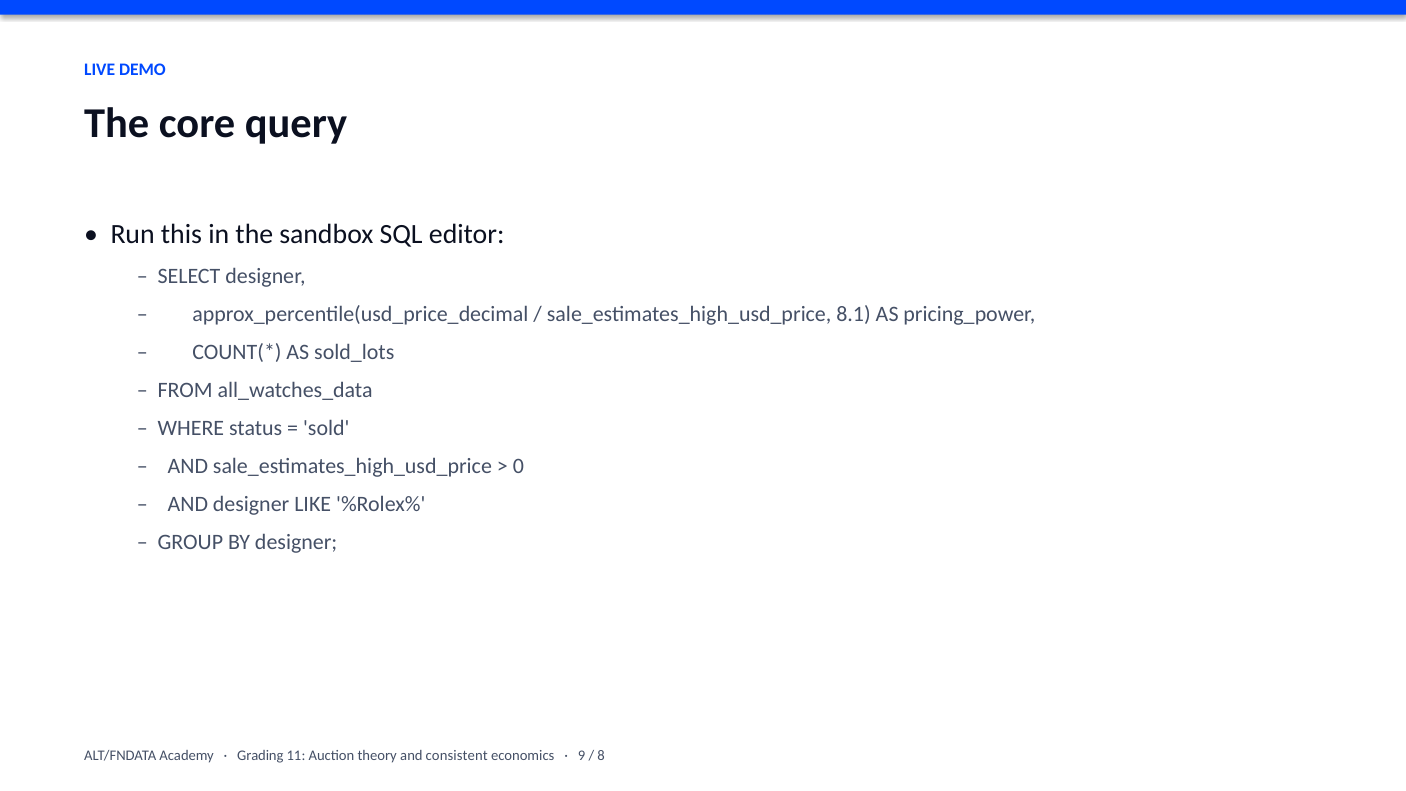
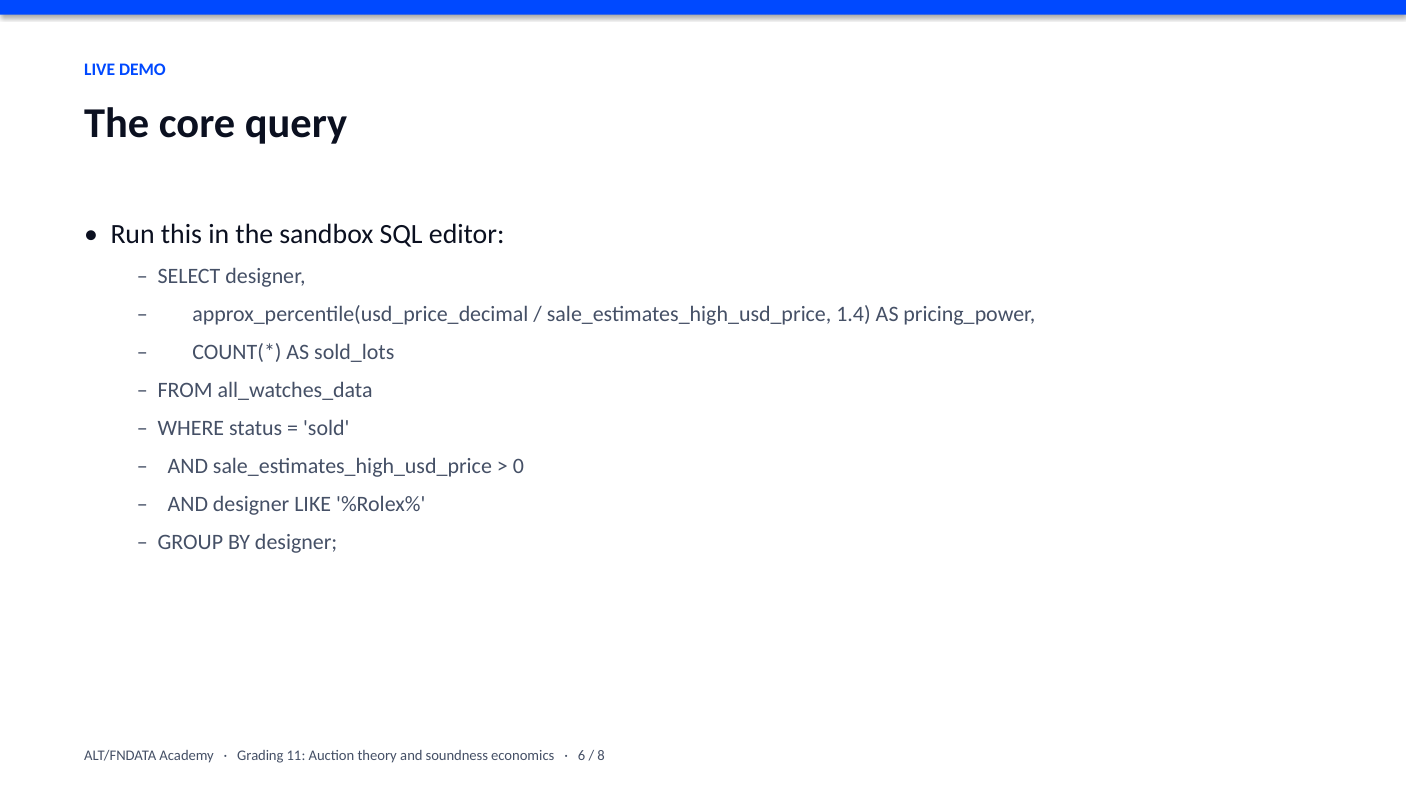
8.1: 8.1 -> 1.4
consistent: consistent -> soundness
9: 9 -> 6
